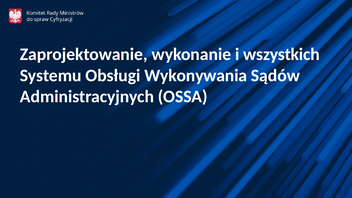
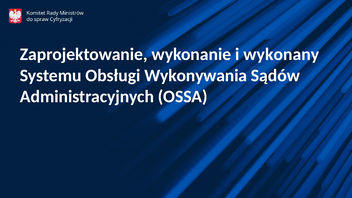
wszystkich: wszystkich -> wykonany
